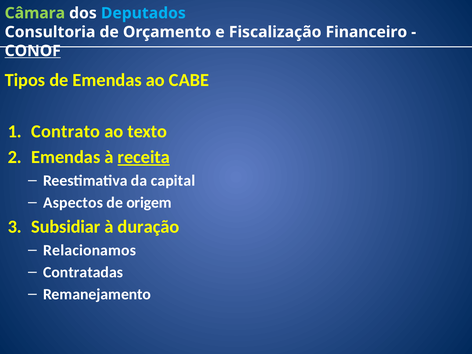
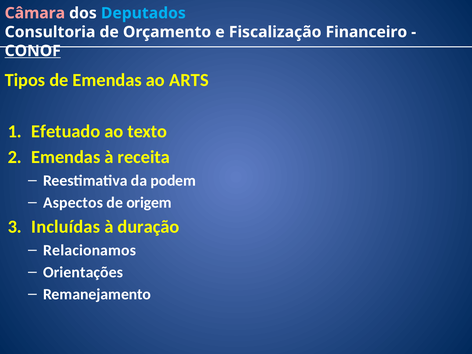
Câmara colour: light green -> pink
CABE: CABE -> ARTS
Contrato: Contrato -> Efetuado
receita underline: present -> none
capital: capital -> podem
Subsidiar: Subsidiar -> Incluídas
Contratadas: Contratadas -> Orientações
